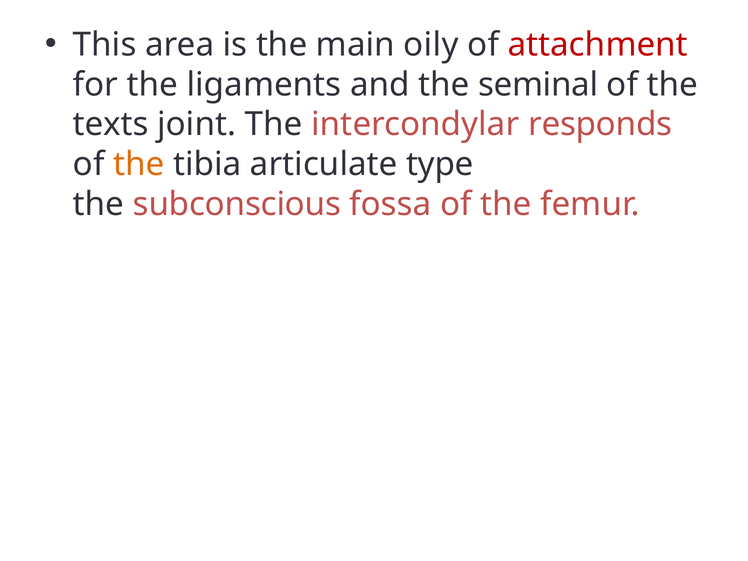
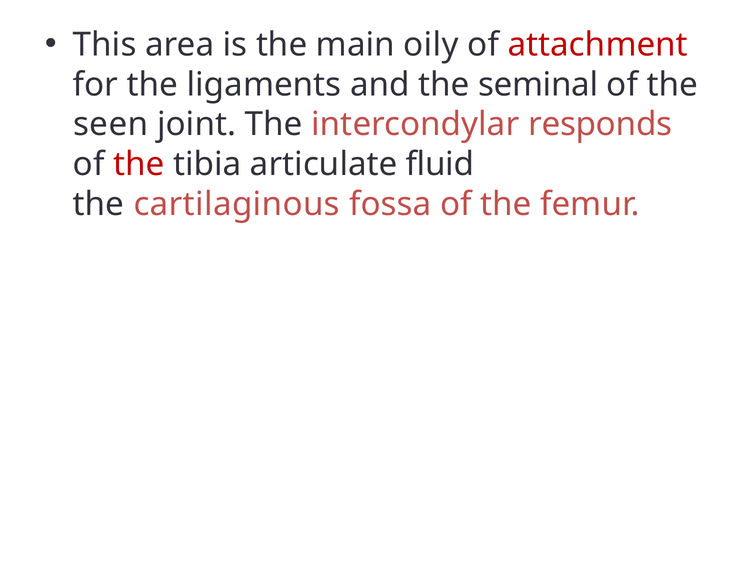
texts: texts -> seen
the at (139, 164) colour: orange -> red
type: type -> fluid
subconscious: subconscious -> cartilaginous
